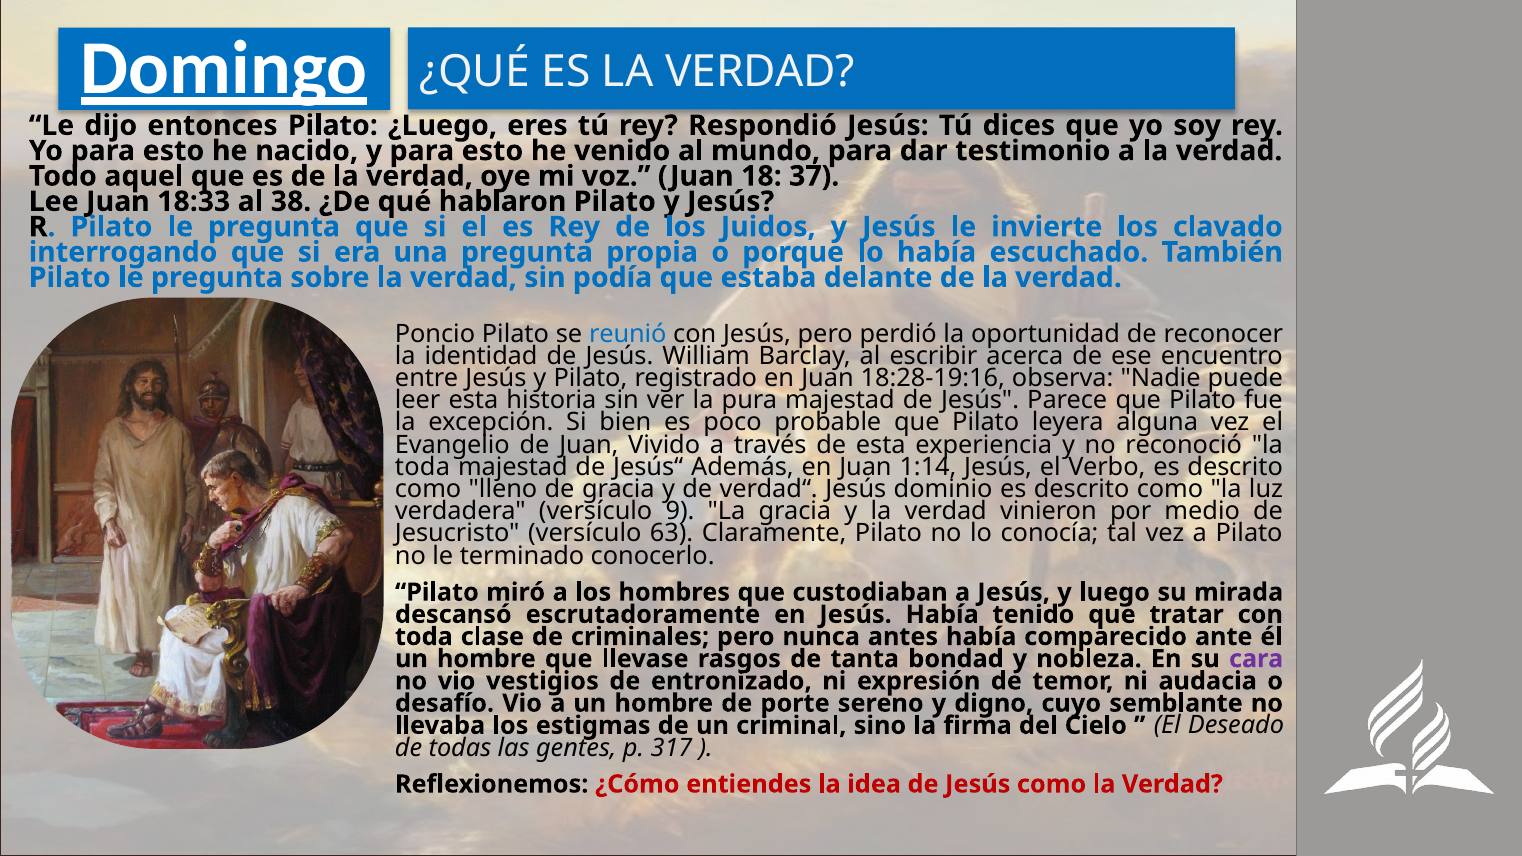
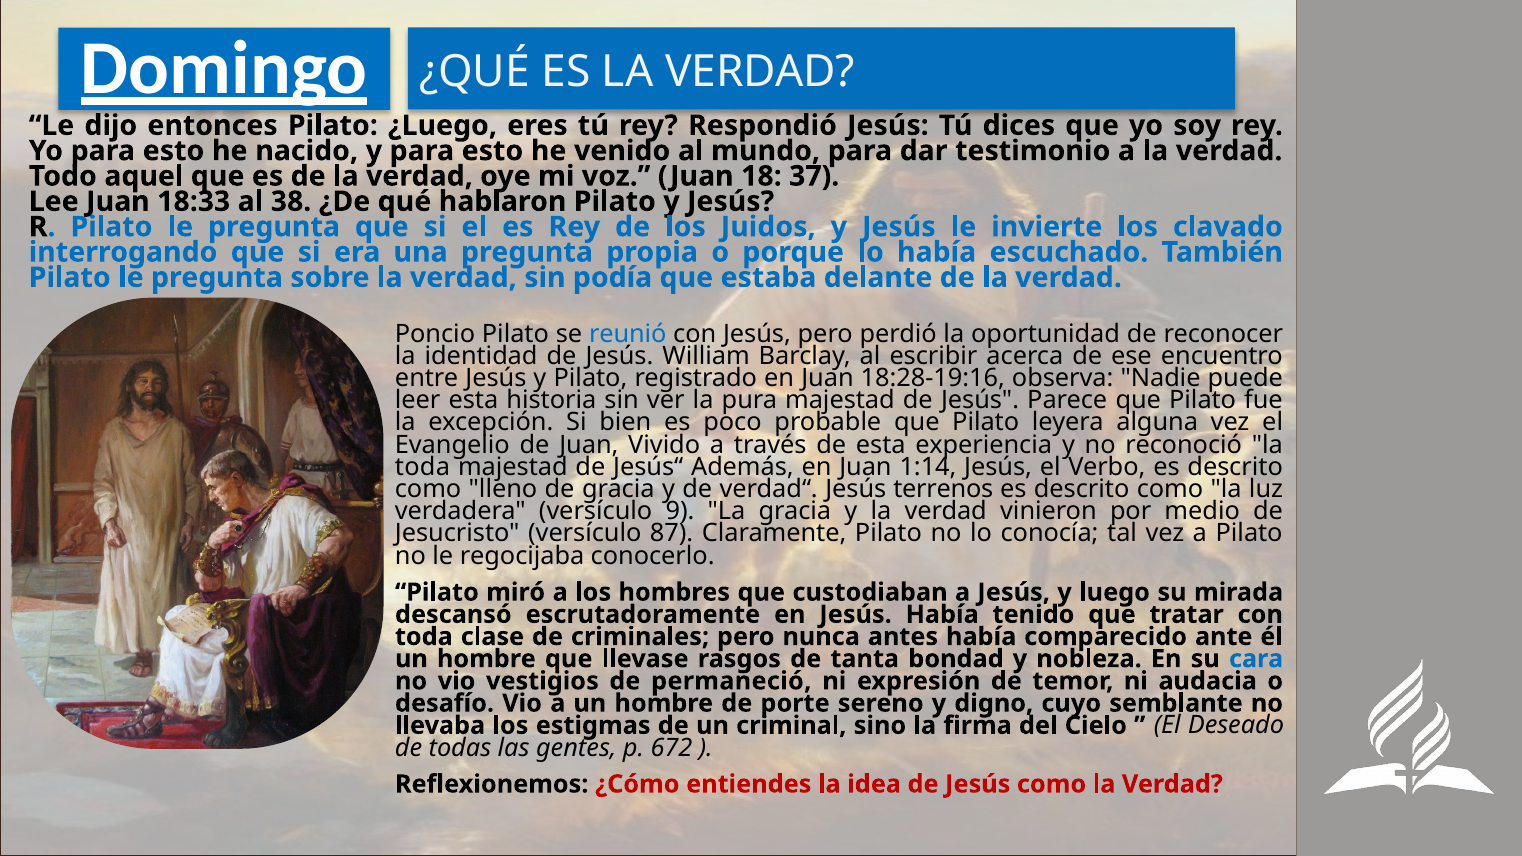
dominio: dominio -> terrenos
63: 63 -> 87
terminado: terminado -> regocijaba
cara colour: purple -> blue
entronizado: entronizado -> permaneció
317: 317 -> 672
